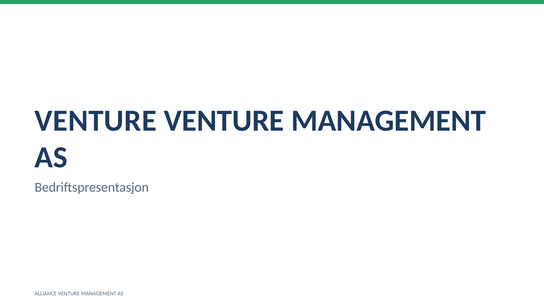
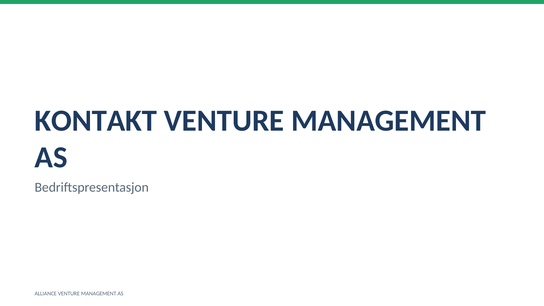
VENTURE at (96, 121): VENTURE -> KONTAKT
